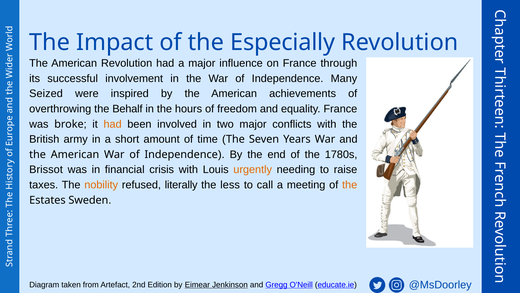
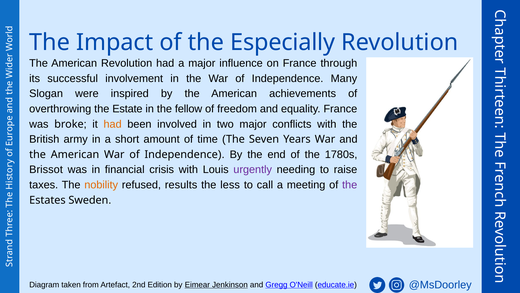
Seized: Seized -> Slogan
Behalf: Behalf -> Estate
hours: hours -> fellow
urgently colour: orange -> purple
literally: literally -> results
the at (350, 185) colour: orange -> purple
